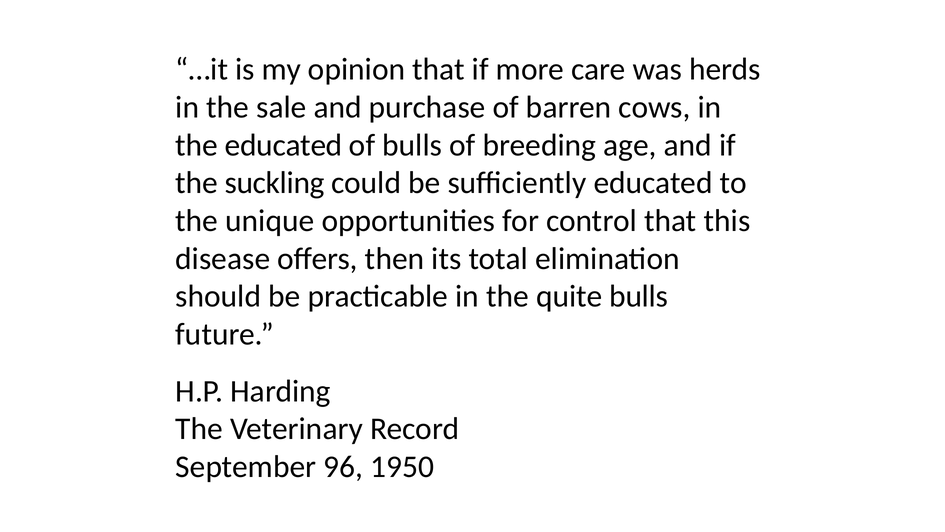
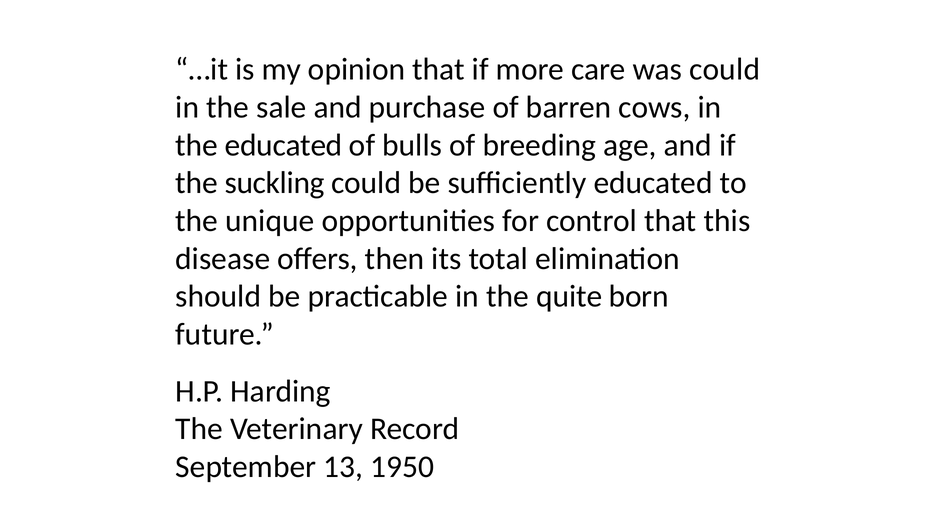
was herds: herds -> could
quite bulls: bulls -> born
96: 96 -> 13
